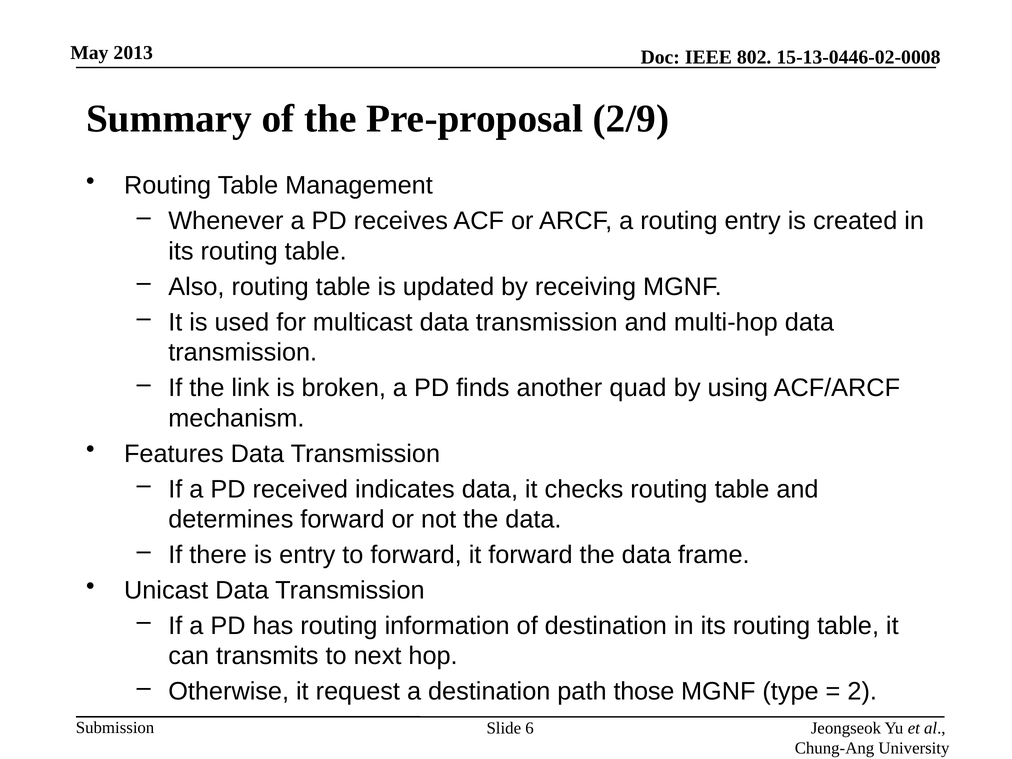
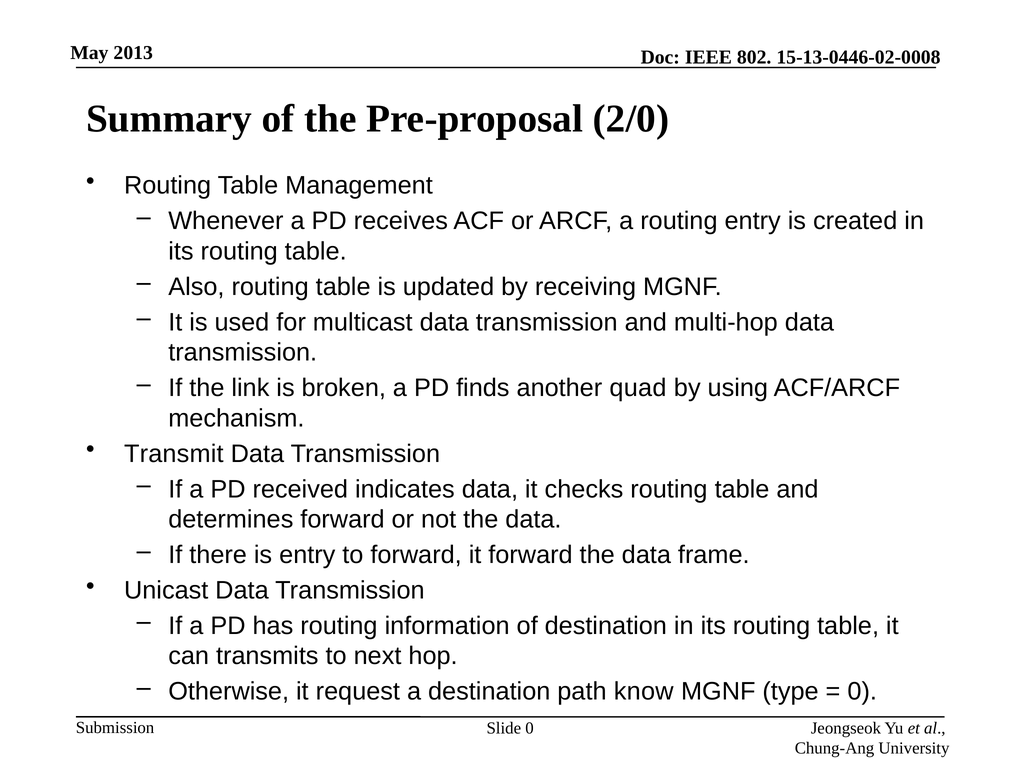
2/9: 2/9 -> 2/0
Features: Features -> Transmit
those: those -> know
2 at (862, 692): 2 -> 0
Slide 6: 6 -> 0
